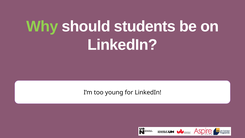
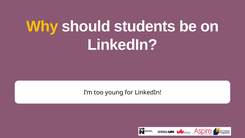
Why colour: light green -> yellow
